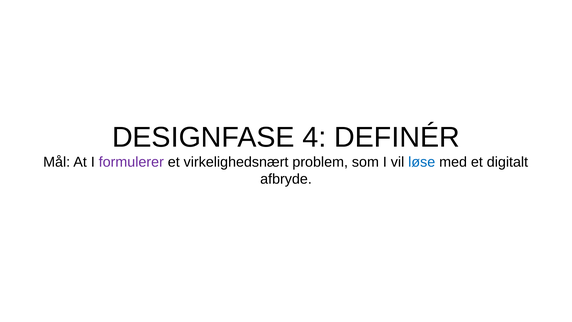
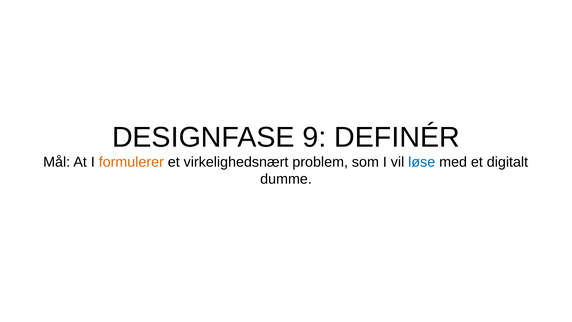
4: 4 -> 9
formulerer colour: purple -> orange
afbryde: afbryde -> dumme
